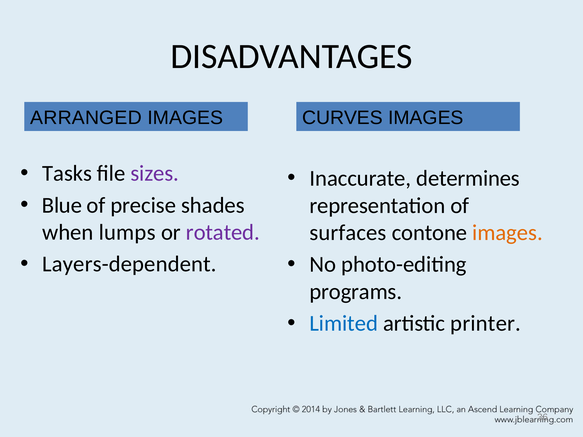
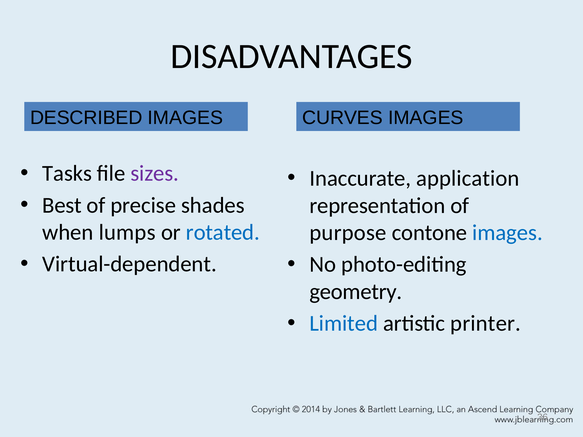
ARRANGED: ARRANGED -> DESCRIBED
determines: determines -> application
Blue: Blue -> Best
rotated colour: purple -> blue
surfaces: surfaces -> purpose
images at (507, 233) colour: orange -> blue
Layers-dependent: Layers-dependent -> Virtual-dependent
programs: programs -> geometry
